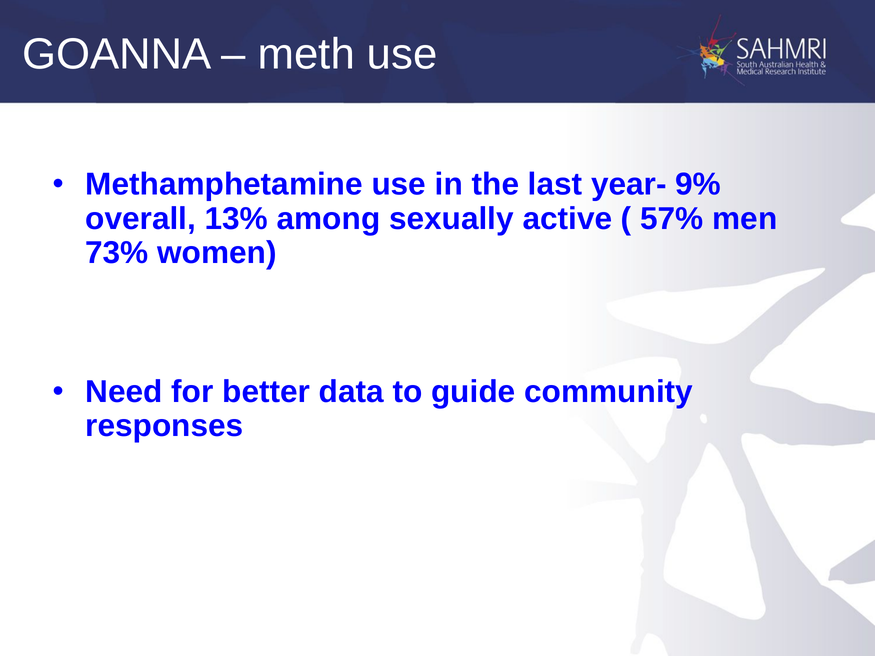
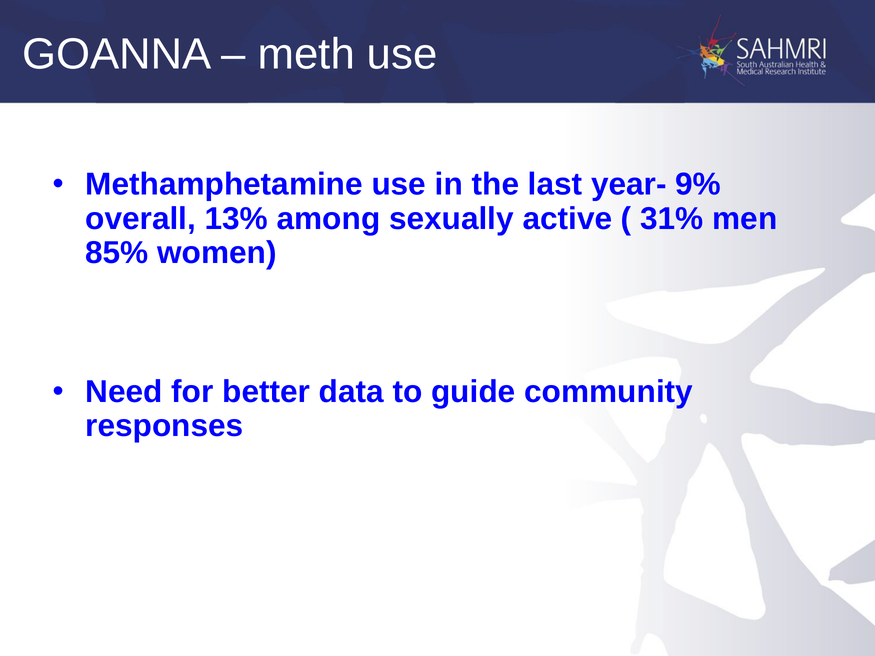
57%: 57% -> 31%
73%: 73% -> 85%
